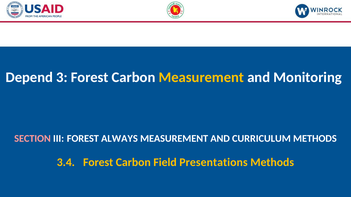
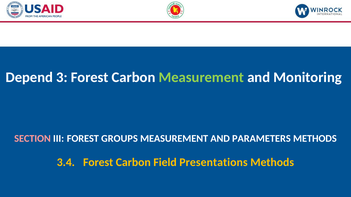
Measurement at (201, 78) colour: yellow -> light green
ALWAYS: ALWAYS -> GROUPS
CURRICULUM: CURRICULUM -> PARAMETERS
